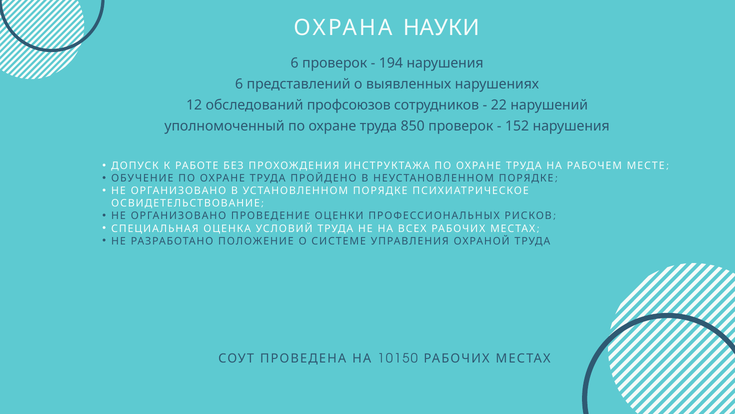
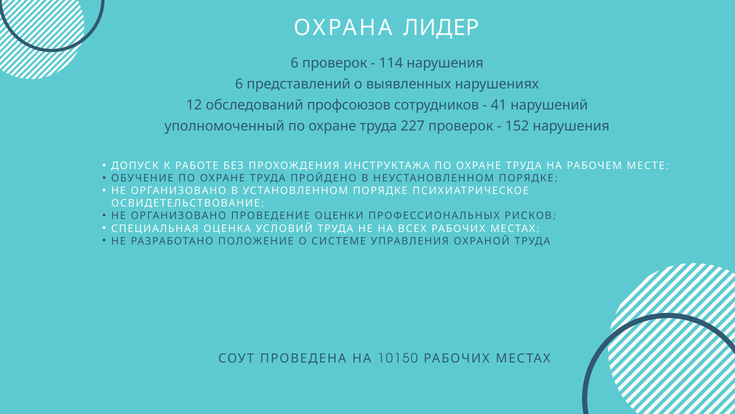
НАУКИ: НАУКИ -> ЛИДЕР
194: 194 -> 114
22: 22 -> 41
850: 850 -> 227
